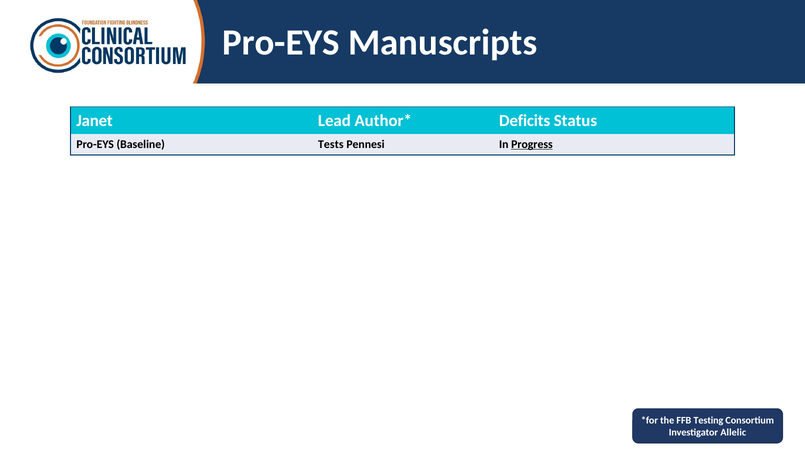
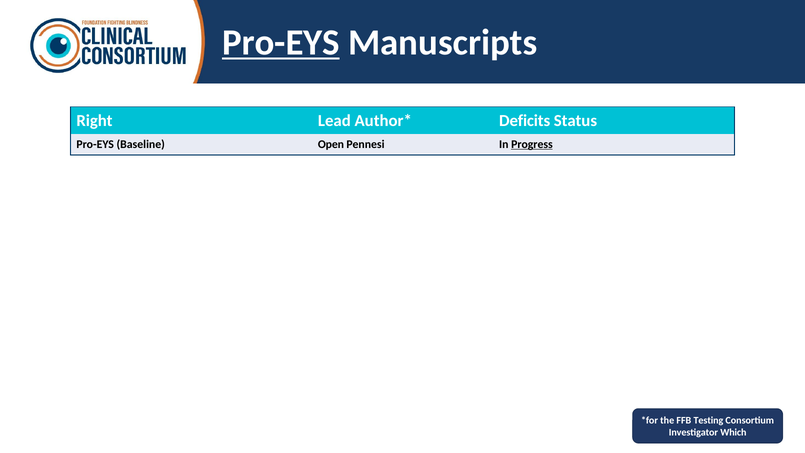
Pro-EYS at (281, 43) underline: none -> present
Janet: Janet -> Right
Tests: Tests -> Open
Allelic: Allelic -> Which
